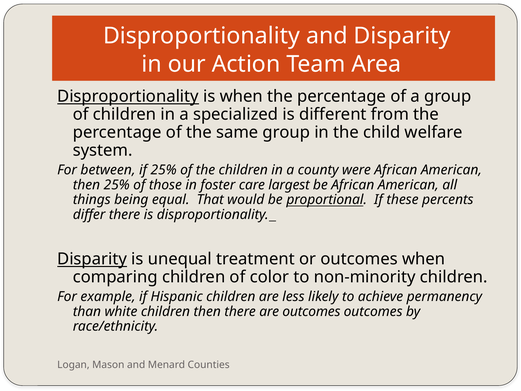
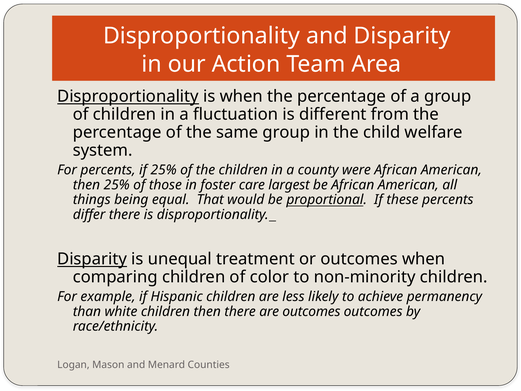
specialized: specialized -> fluctuation
For between: between -> percents
